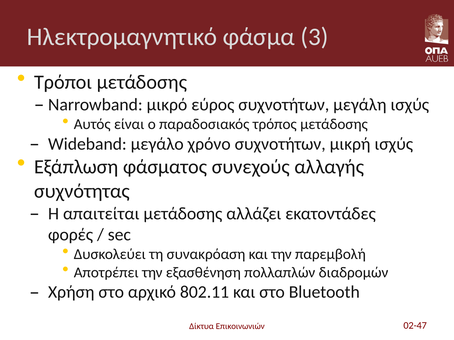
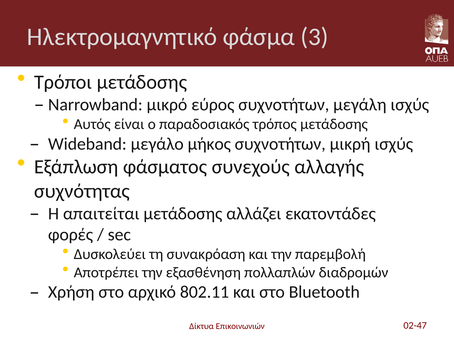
χρόνο: χρόνο -> μήκος
